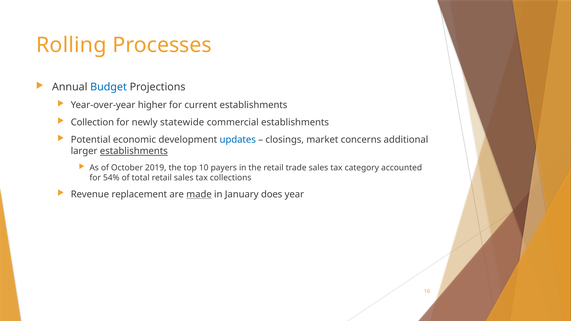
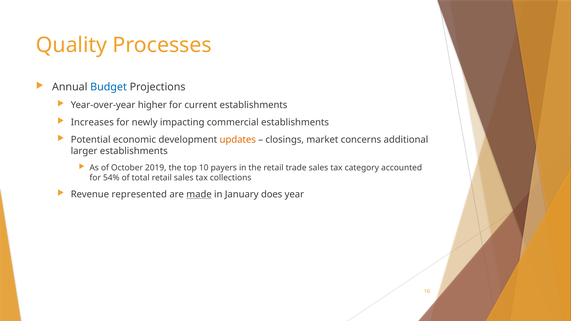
Rolling: Rolling -> Quality
Collection: Collection -> Increases
statewide: statewide -> impacting
updates colour: blue -> orange
establishments at (134, 151) underline: present -> none
replacement: replacement -> represented
